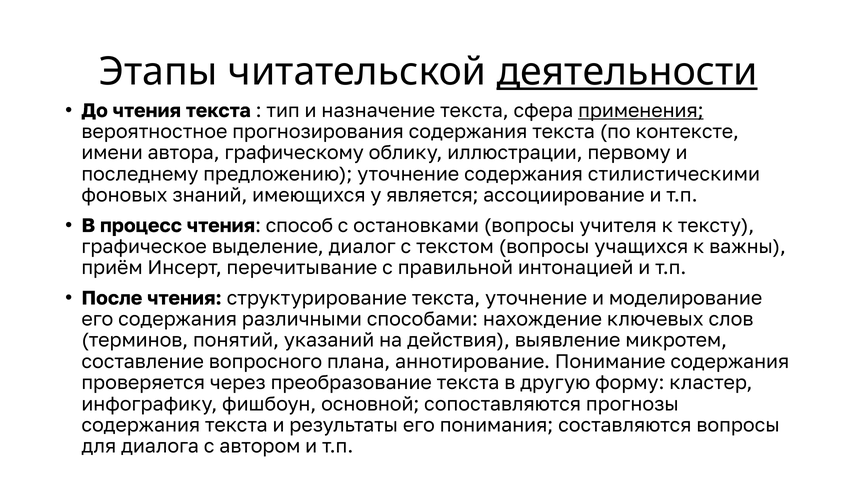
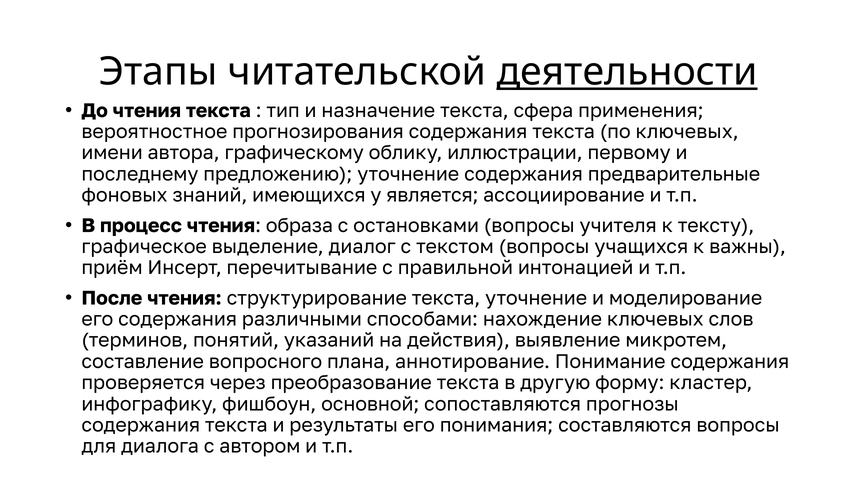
применения underline: present -> none
по контексте: контексте -> ключевых
стилистическими: стилистическими -> предварительные
способ: способ -> образа
